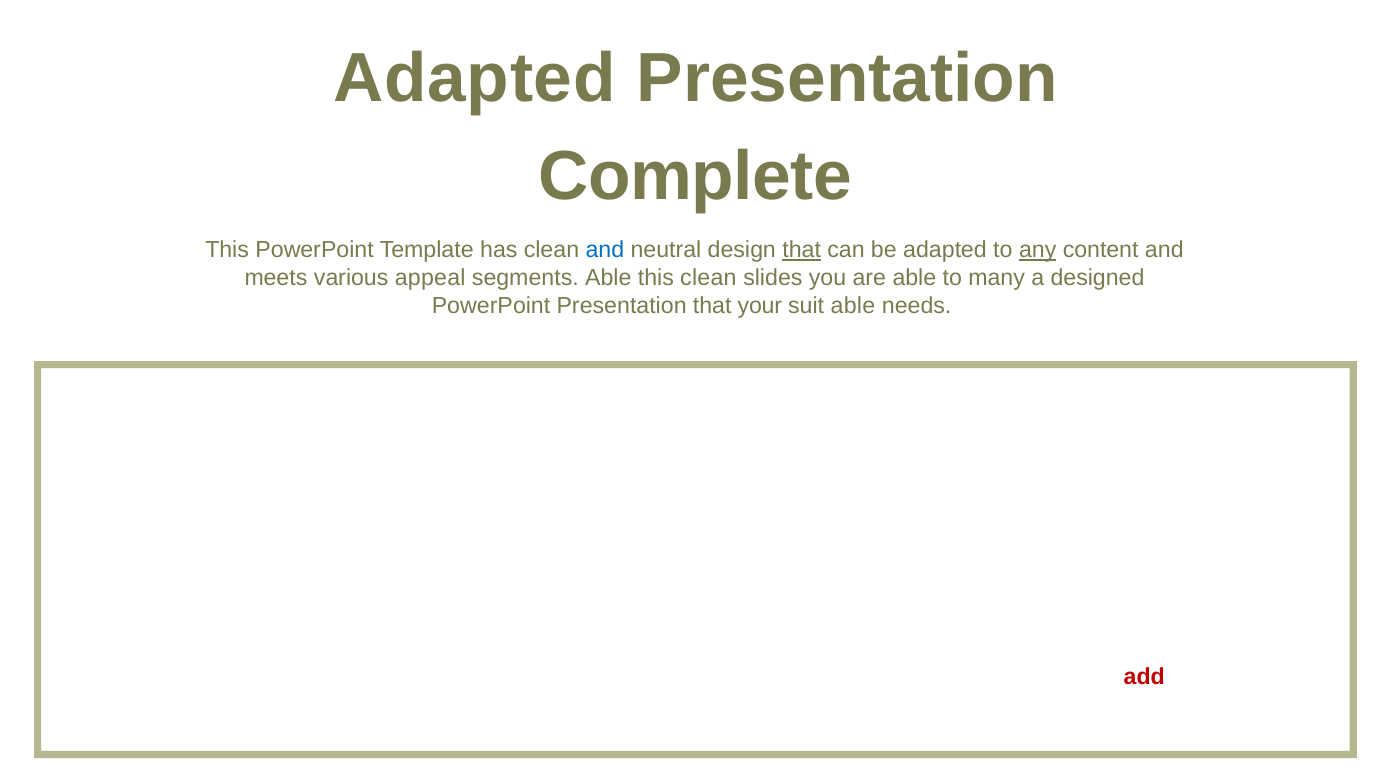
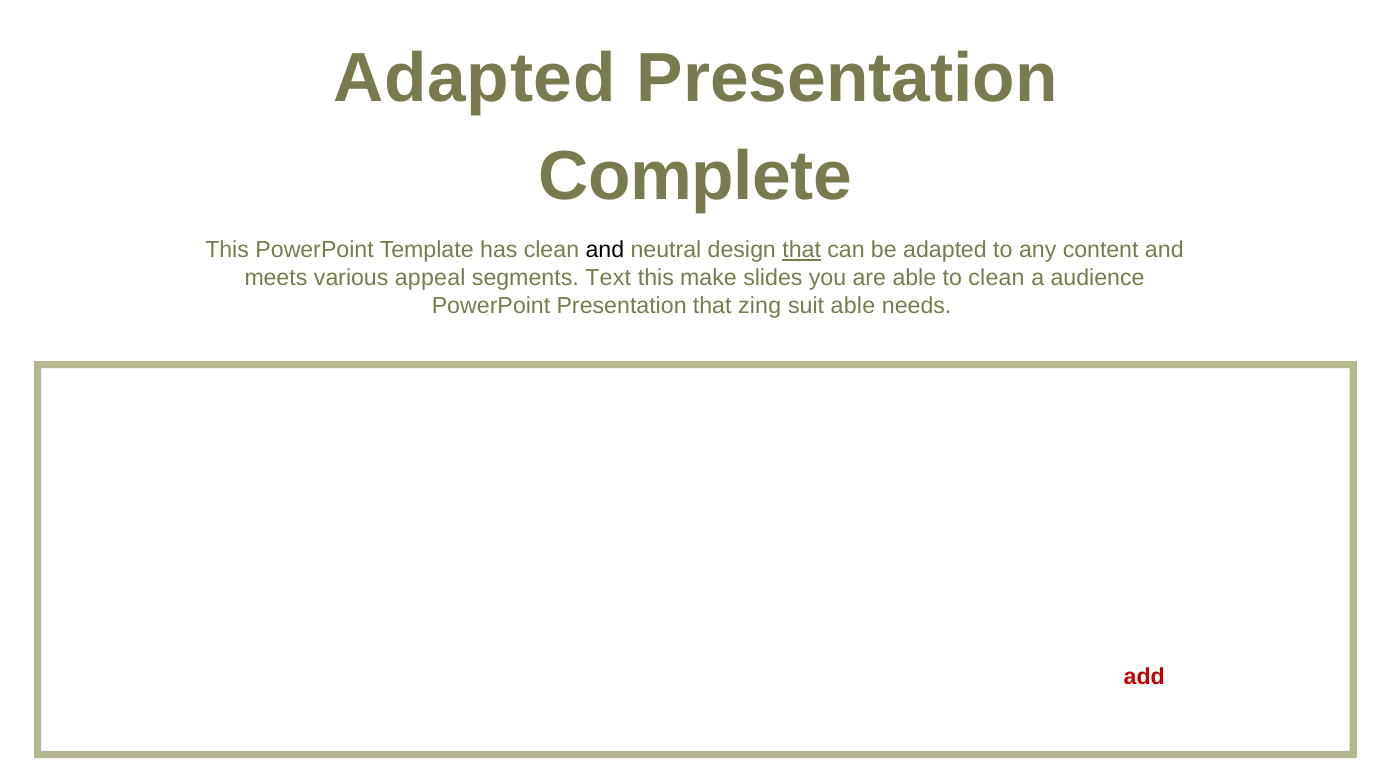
and at (605, 250) colour: blue -> black
any underline: present -> none
segments Able: Able -> Text
this clean: clean -> make
to many: many -> clean
a designed: designed -> audience
that your: your -> zing
